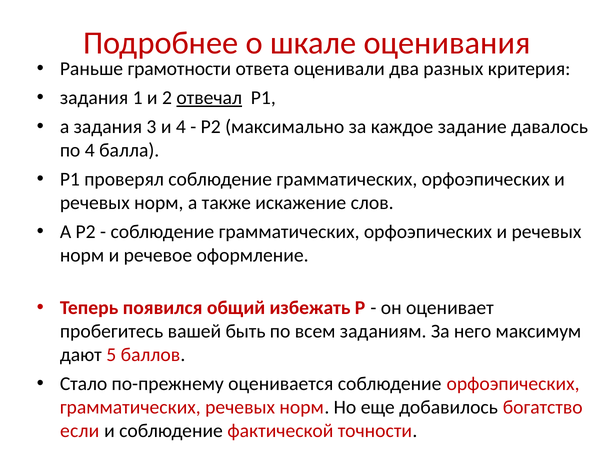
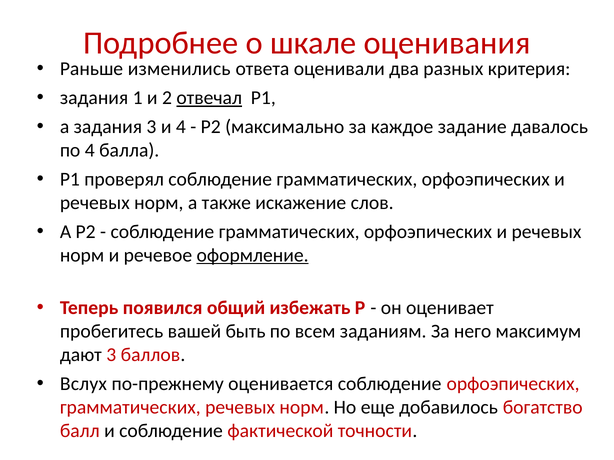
грамотности: грамотности -> изменились
оформление underline: none -> present
дают 5: 5 -> 3
Стало: Стало -> Вслух
если: если -> балл
